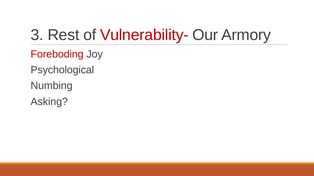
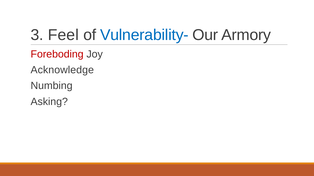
Rest: Rest -> Feel
Vulnerability- colour: red -> blue
Psychological: Psychological -> Acknowledge
